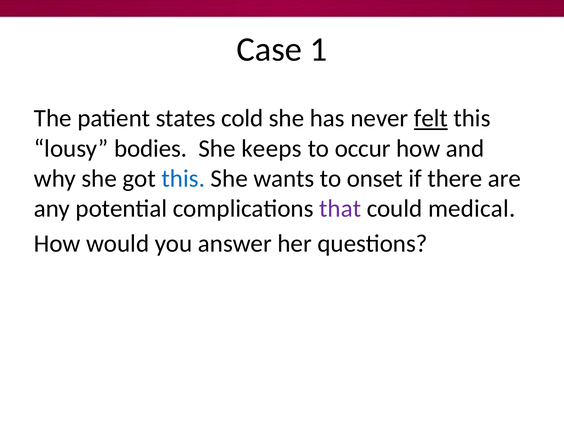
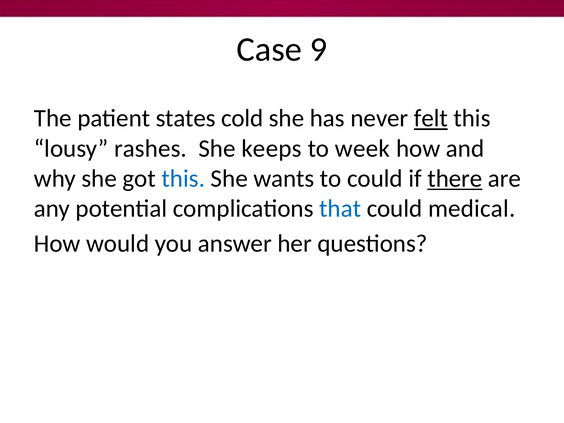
1: 1 -> 9
bodies: bodies -> rashes
occur: occur -> week
to onset: onset -> could
there underline: none -> present
that colour: purple -> blue
